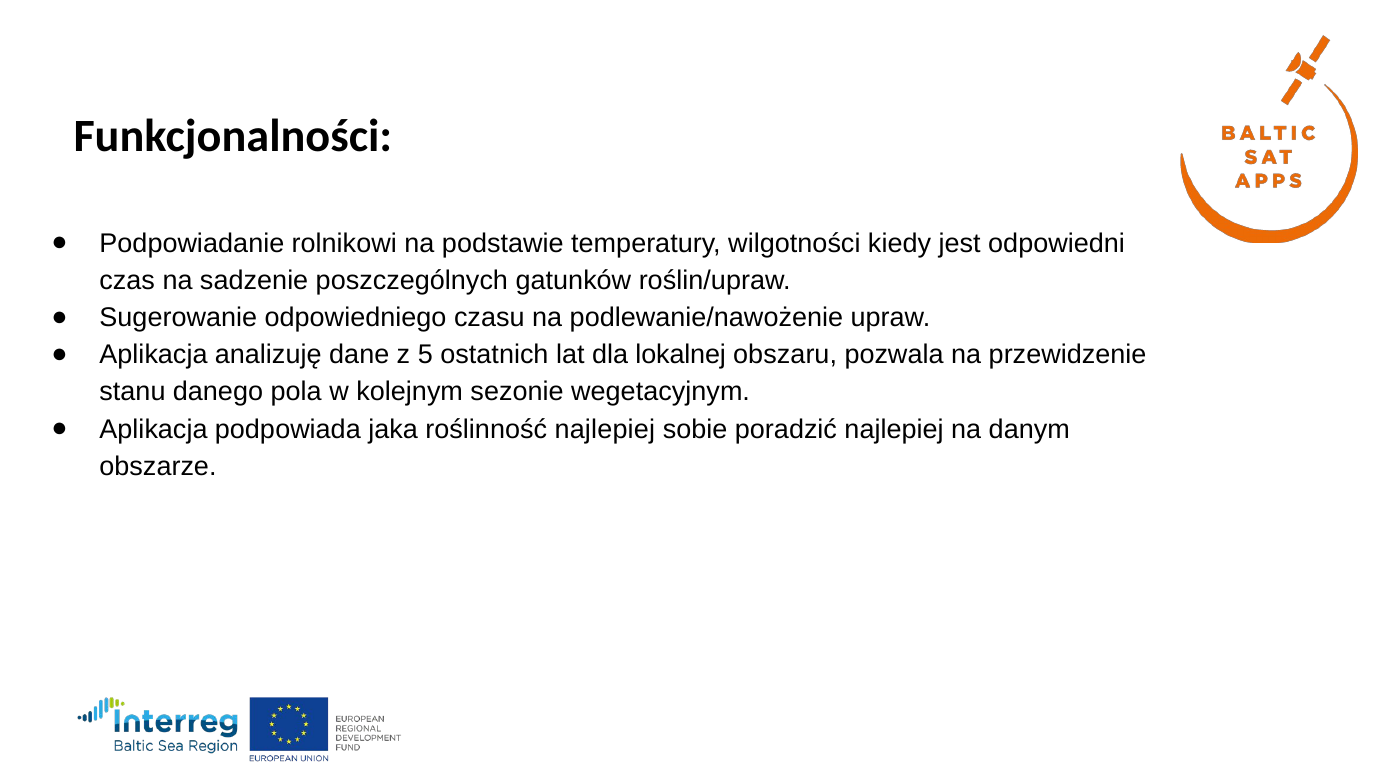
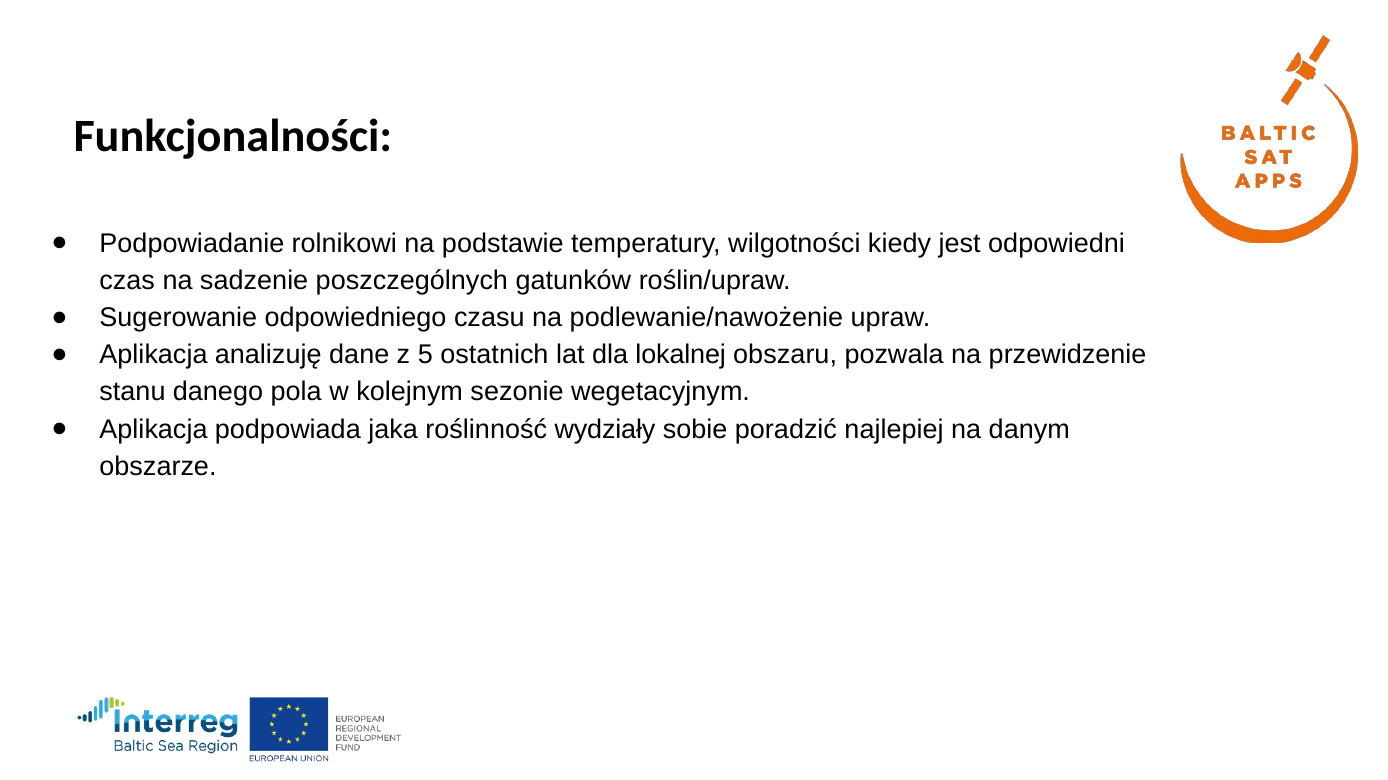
roślinność najlepiej: najlepiej -> wydziały
